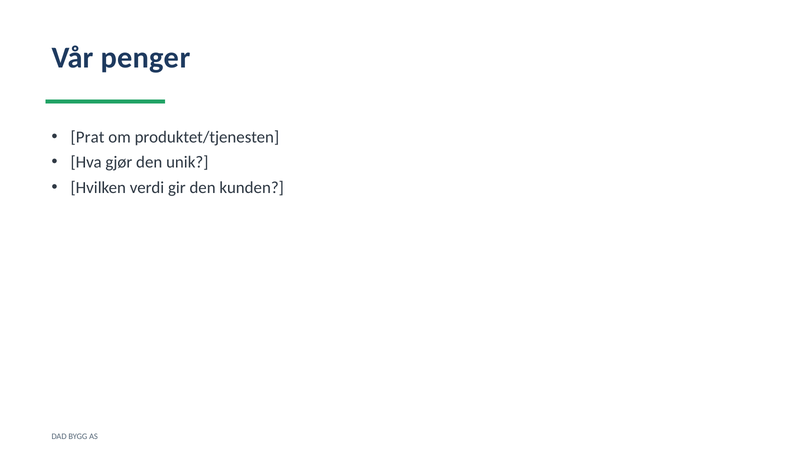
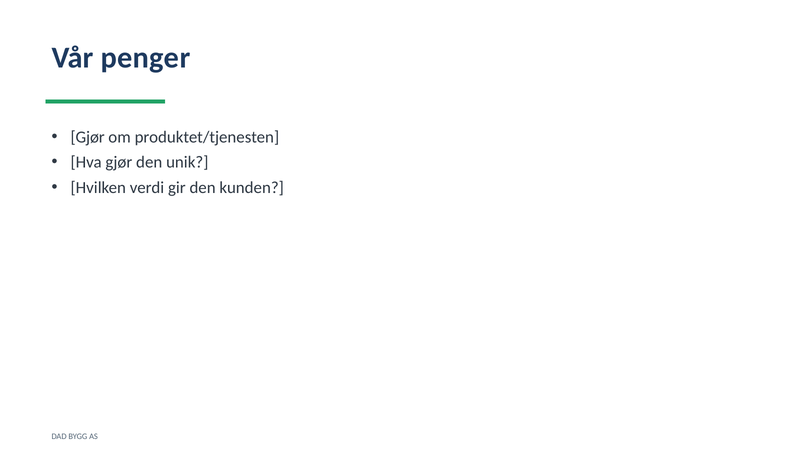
Prat at (88, 137): Prat -> Gjør
